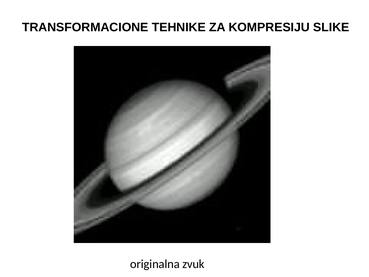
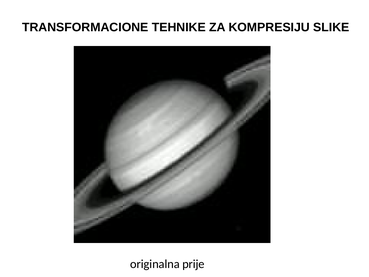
zvuk: zvuk -> prije
